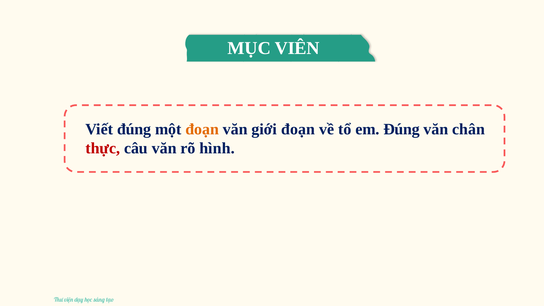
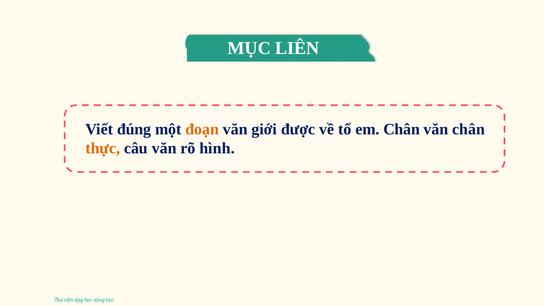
VIÊN: VIÊN -> LIÊN
giới đoạn: đoạn -> được
em Đúng: Đúng -> Chân
thực colour: red -> orange
